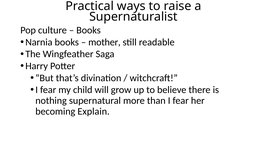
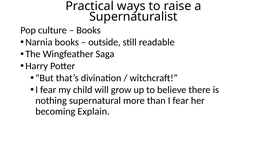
mother: mother -> outside
